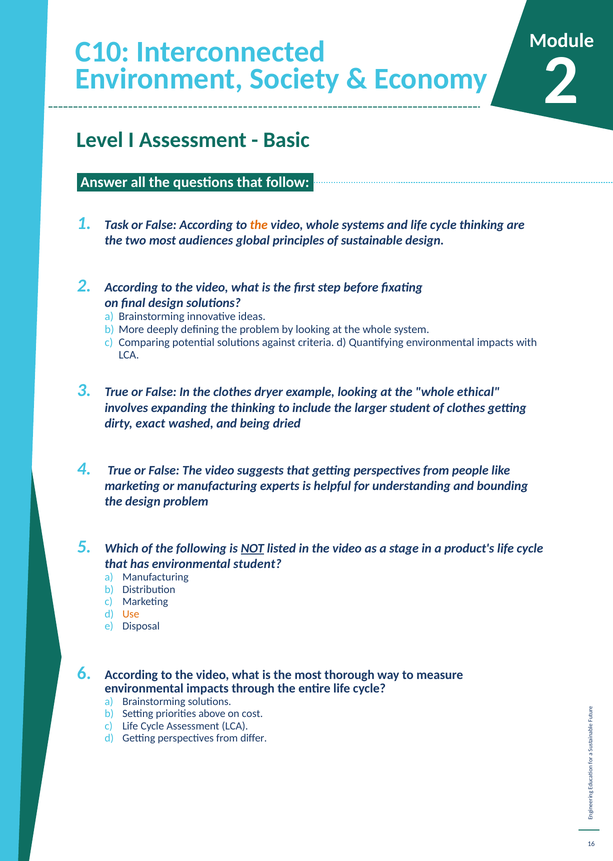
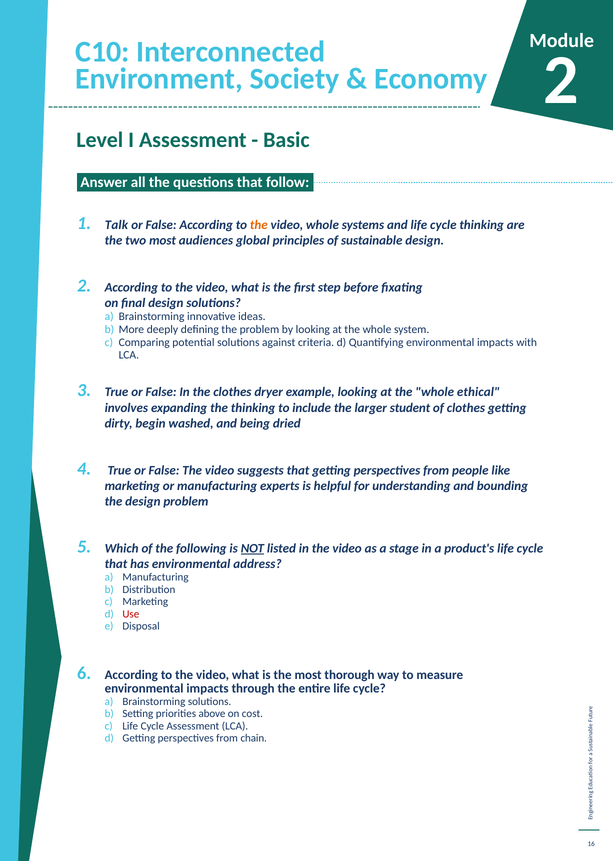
Task: Task -> Talk
exact: exact -> begin
environmental student: student -> address
Use colour: orange -> red
differ: differ -> chain
